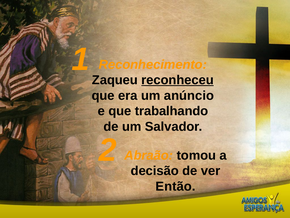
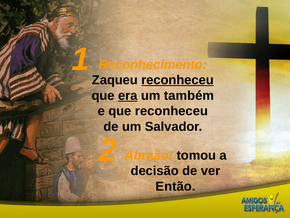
era underline: none -> present
anúncio: anúncio -> também
que trabalhando: trabalhando -> reconheceu
